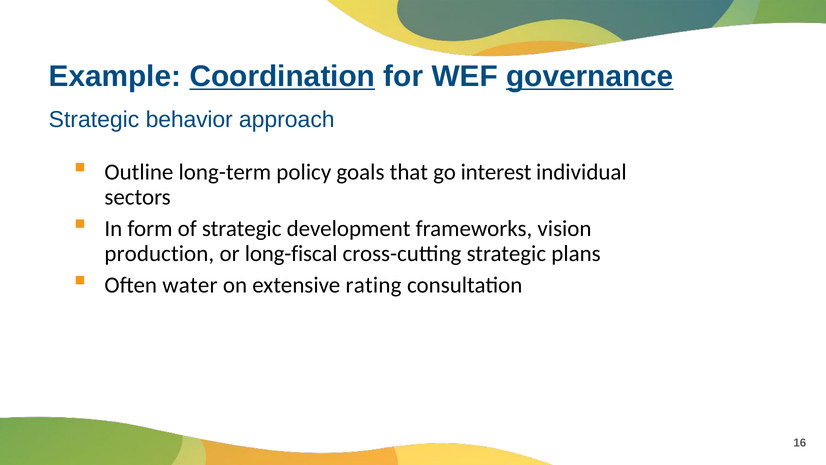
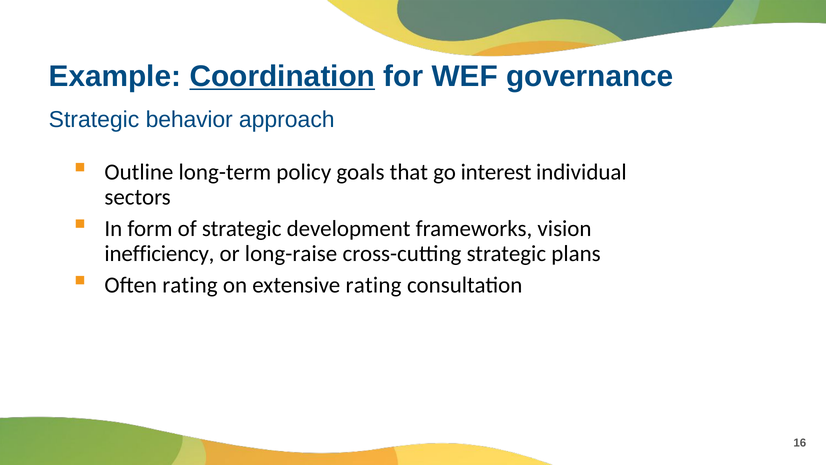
governance underline: present -> none
production: production -> inefficiency
long-fiscal: long-fiscal -> long-raise
Often water: water -> rating
